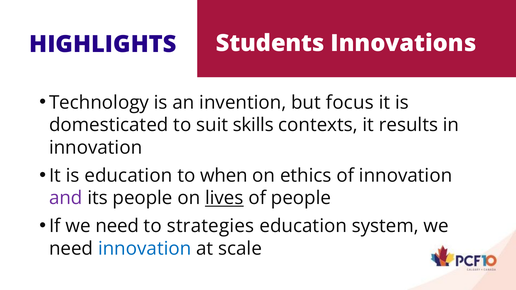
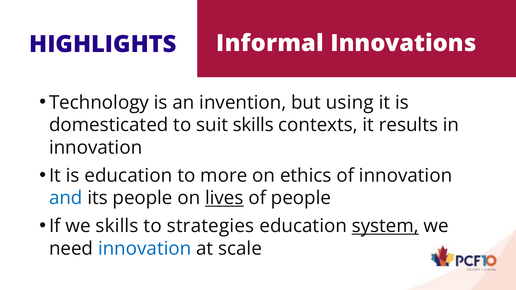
Students: Students -> Informal
focus: focus -> using
when: when -> more
and colour: purple -> blue
If we need: need -> skills
system underline: none -> present
